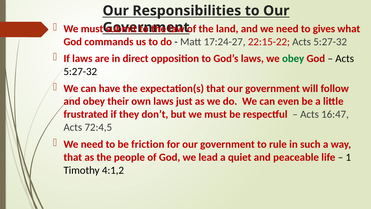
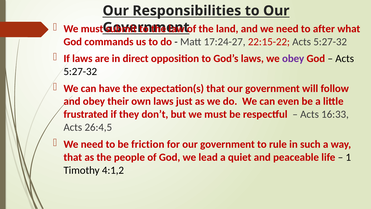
gives: gives -> after
obey at (293, 59) colour: green -> purple
16:47: 16:47 -> 16:33
72:4,5: 72:4,5 -> 26:4,5
